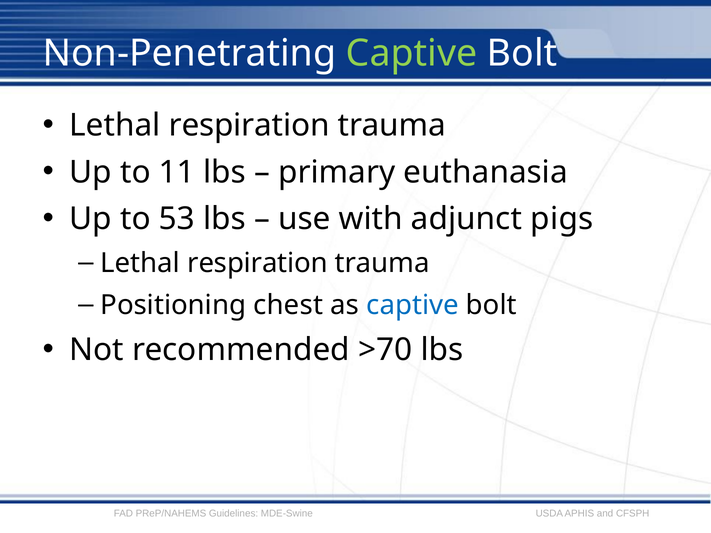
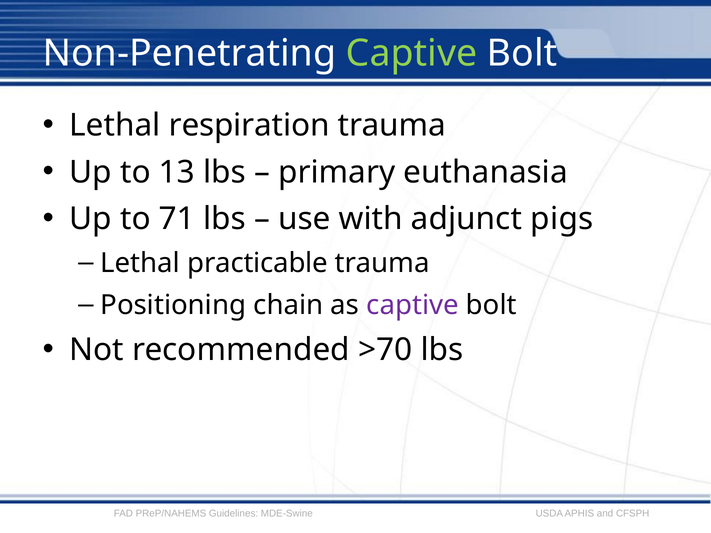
11: 11 -> 13
53: 53 -> 71
respiration at (258, 263): respiration -> practicable
chest: chest -> chain
captive at (413, 305) colour: blue -> purple
